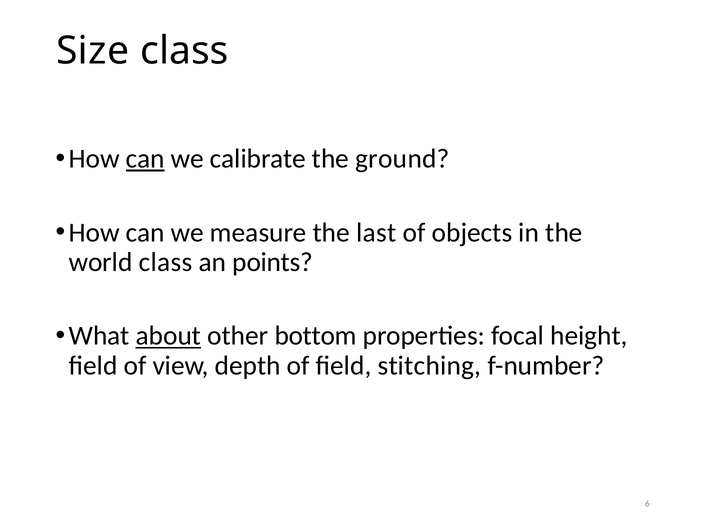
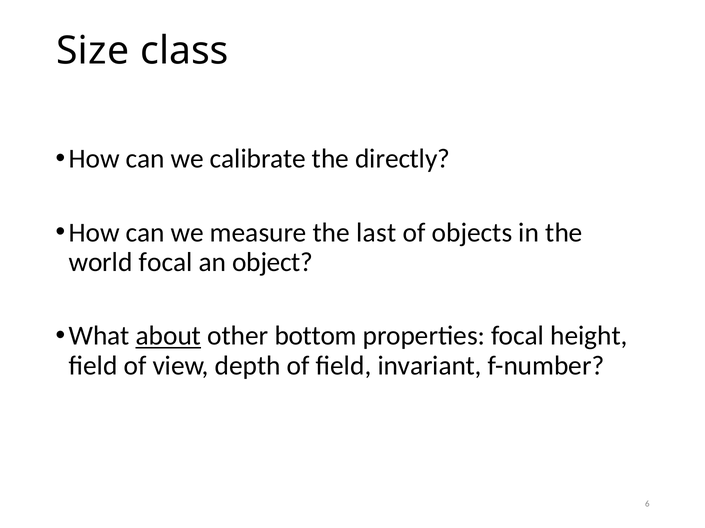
can at (145, 159) underline: present -> none
ground: ground -> directly
world class: class -> focal
points: points -> object
stitching: stitching -> invariant
